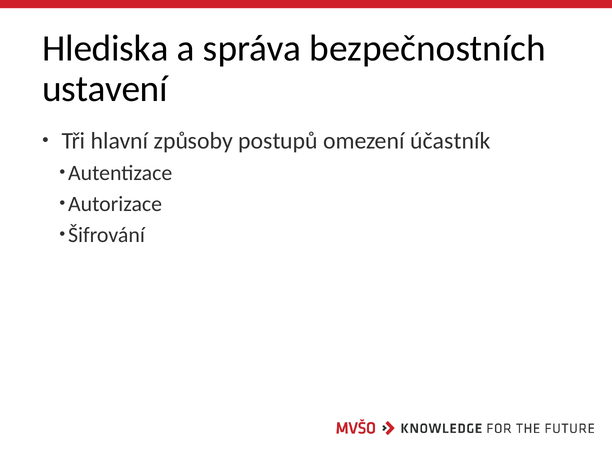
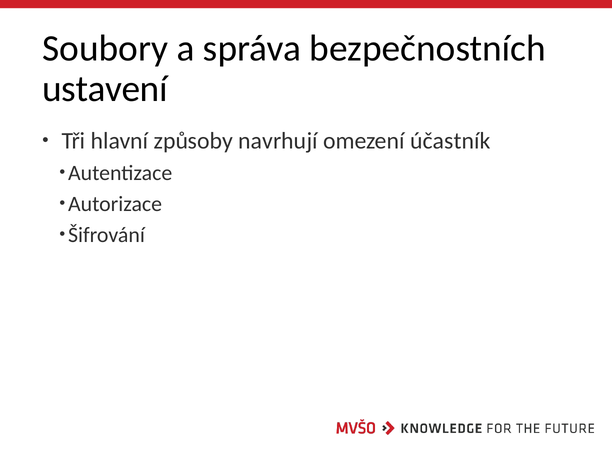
Hlediska: Hlediska -> Soubory
postupů: postupů -> navrhují
